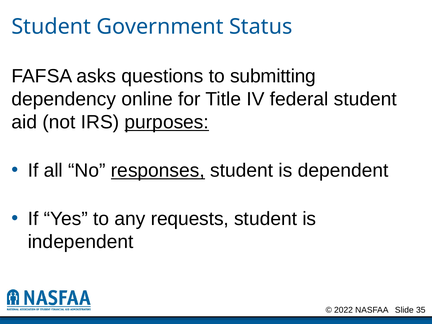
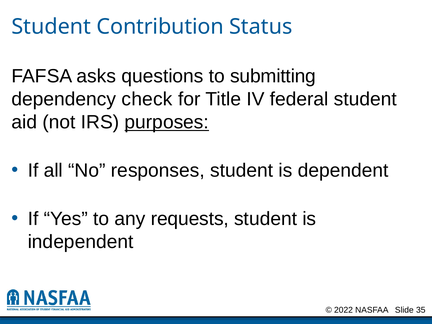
Government: Government -> Contribution
online: online -> check
responses underline: present -> none
